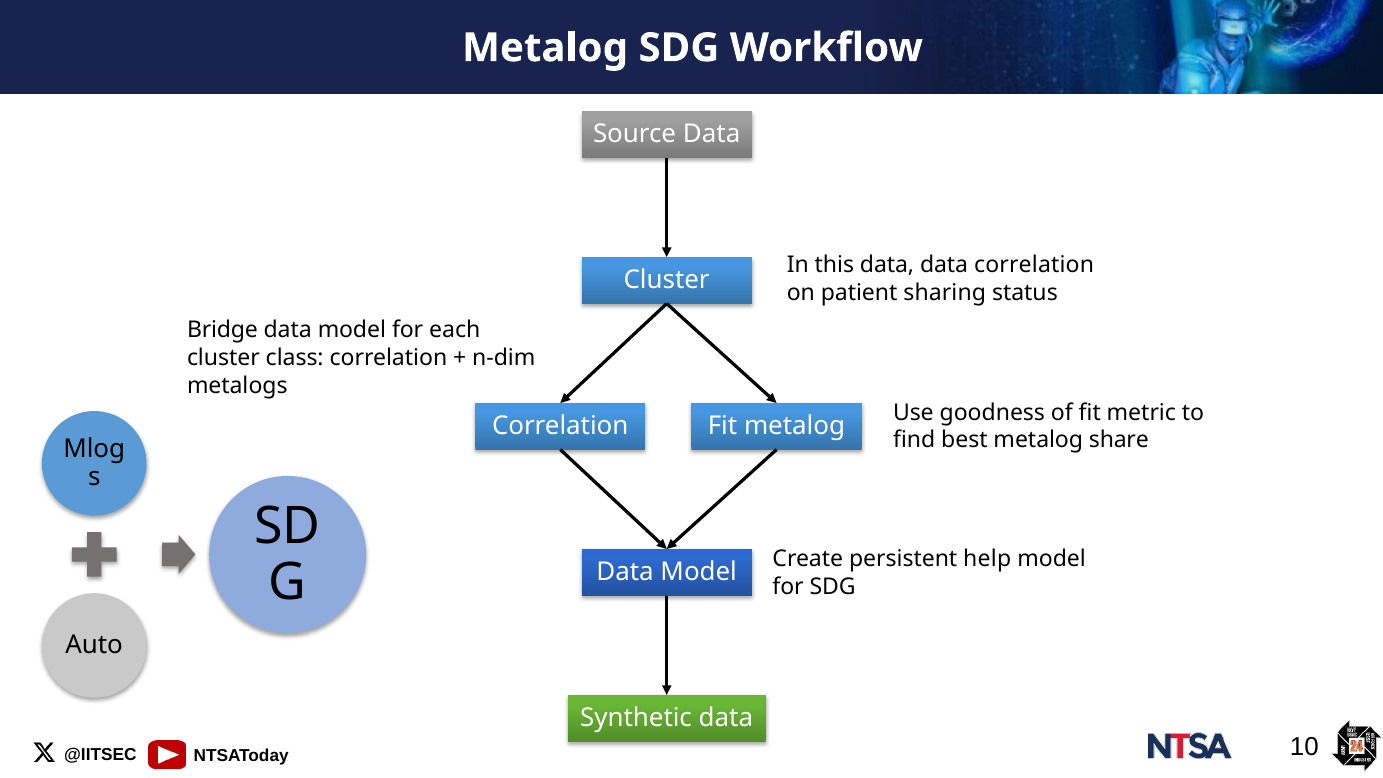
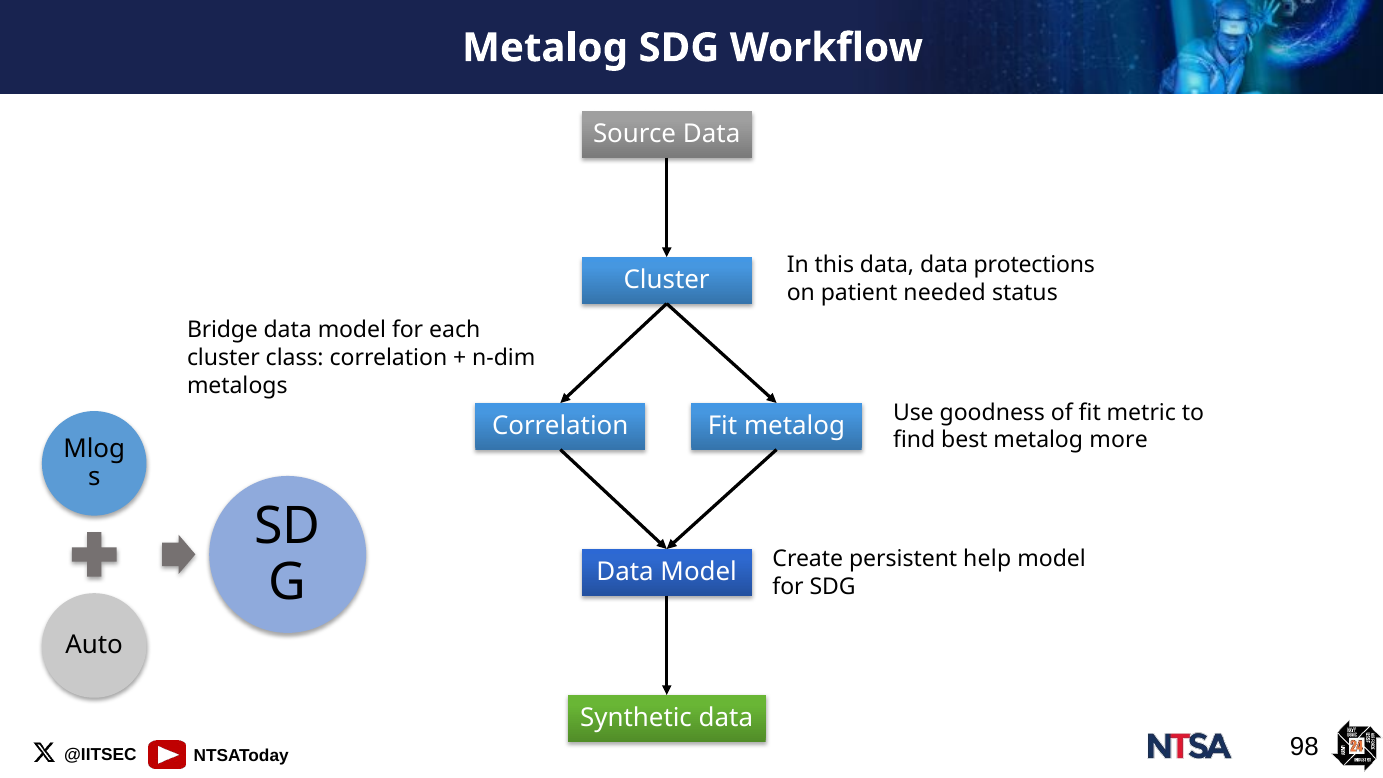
data correlation: correlation -> protections
sharing: sharing -> needed
share: share -> more
10: 10 -> 98
